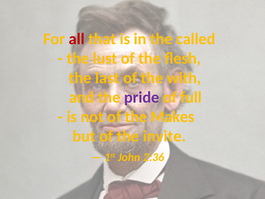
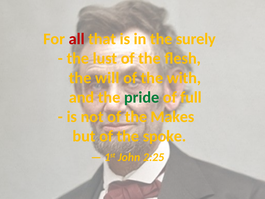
called: called -> surely
last: last -> will
pride colour: purple -> green
invite: invite -> spoke
2:36: 2:36 -> 2:25
